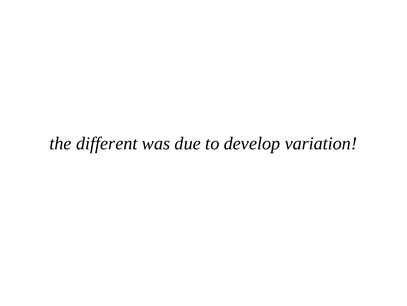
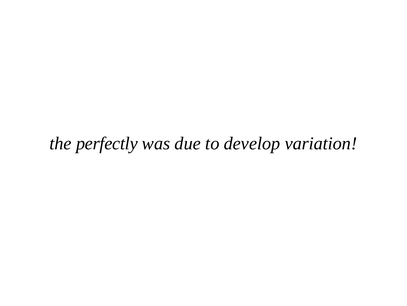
different: different -> perfectly
